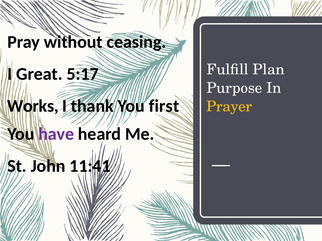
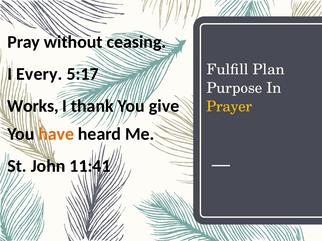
Great: Great -> Every
first: first -> give
have colour: purple -> orange
